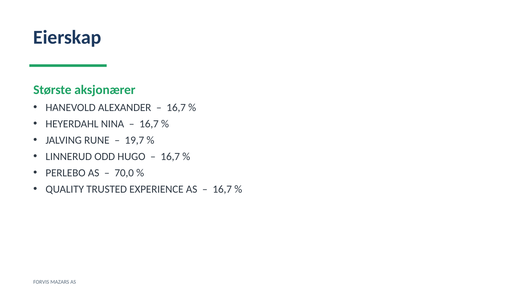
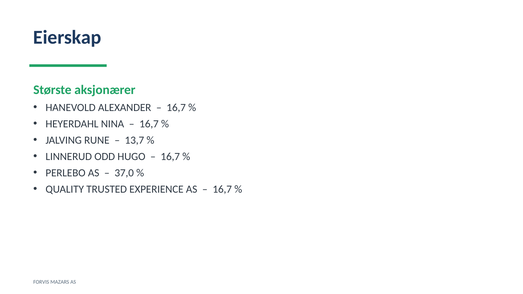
19,7: 19,7 -> 13,7
70,0: 70,0 -> 37,0
